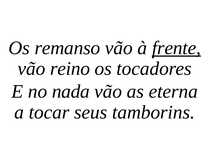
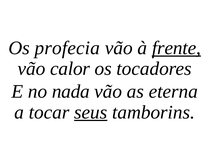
remanso: remanso -> profecia
reino: reino -> calor
seus underline: none -> present
